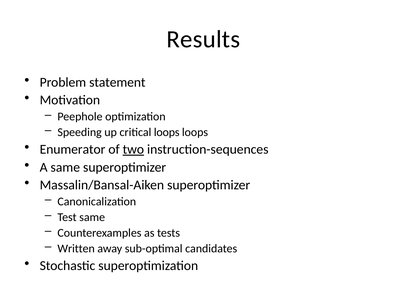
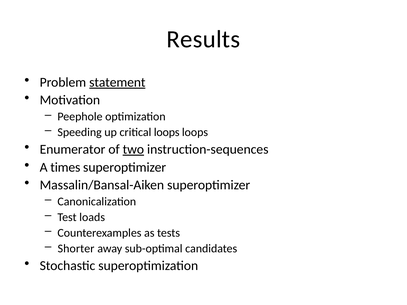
statement underline: none -> present
A same: same -> times
Test same: same -> loads
Written: Written -> Shorter
